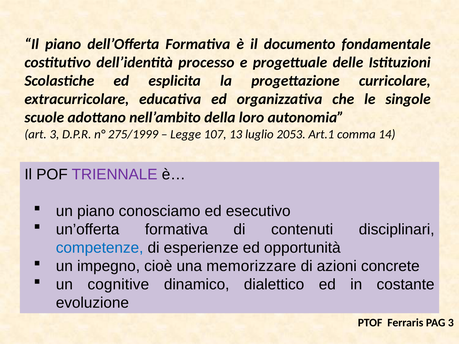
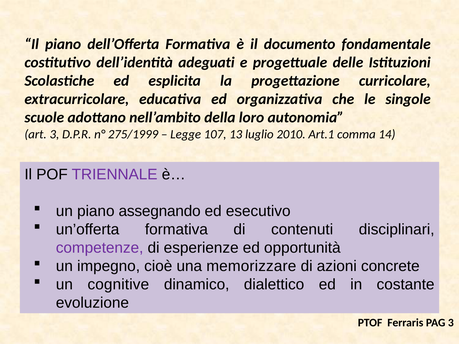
processo: processo -> adeguati
2053: 2053 -> 2010
conosciamo: conosciamo -> assegnando
competenze colour: blue -> purple
